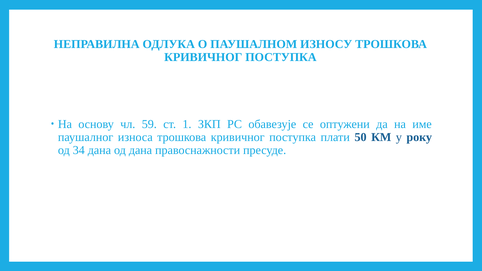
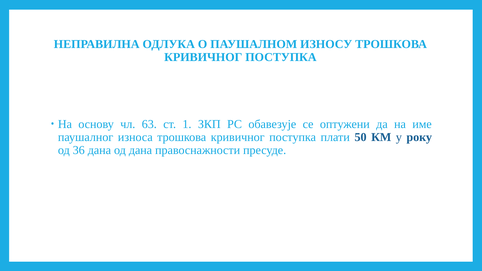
59: 59 -> 63
34: 34 -> 36
